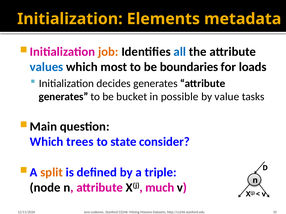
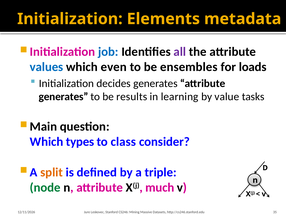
job colour: orange -> blue
all colour: blue -> purple
most: most -> even
boundaries: boundaries -> ensembles
bucket: bucket -> results
possible: possible -> learning
trees: trees -> types
state: state -> class
node colour: black -> green
